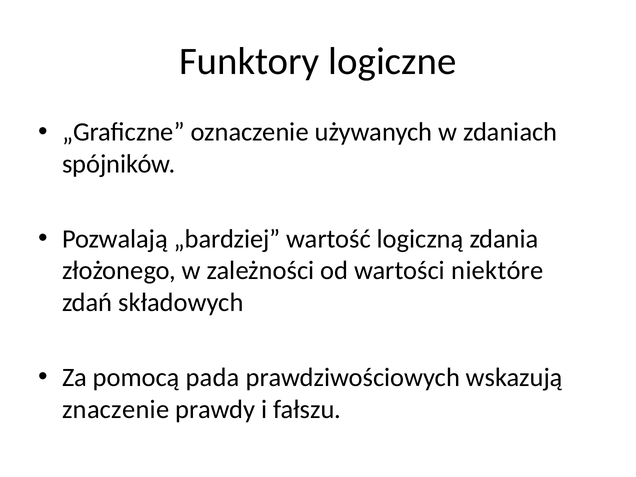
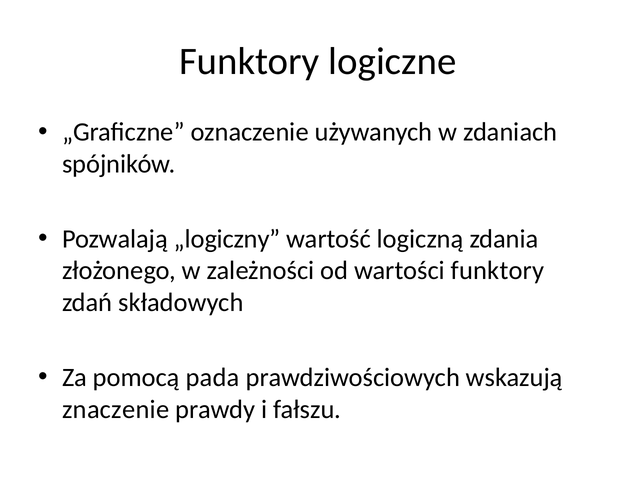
„bardziej: „bardziej -> „logiczny
wartości niektóre: niektóre -> funktory
